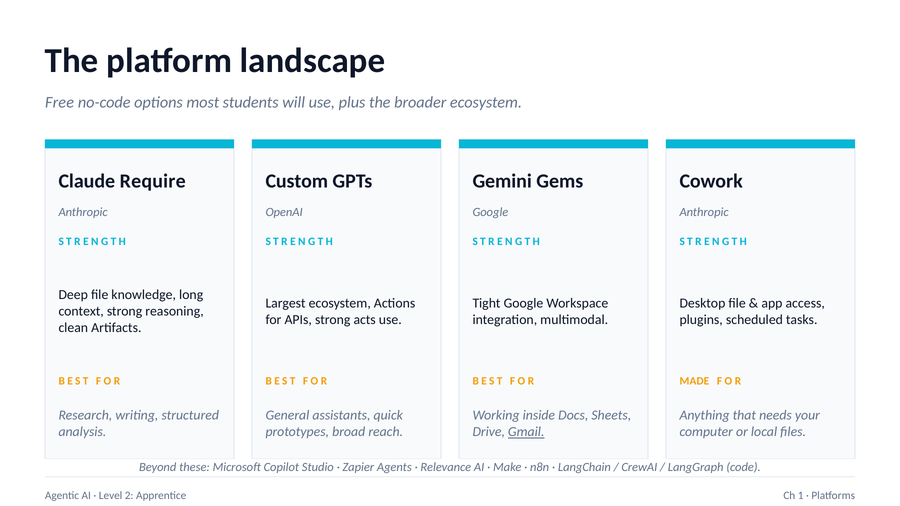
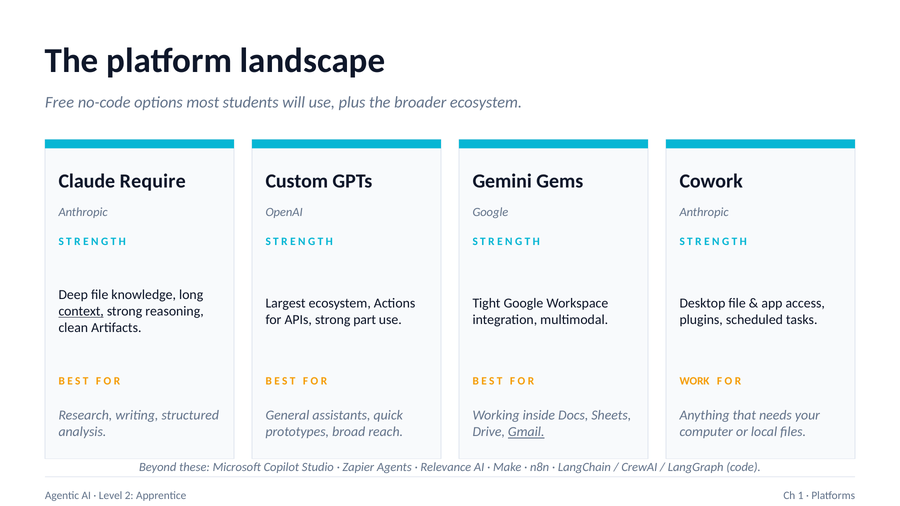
context underline: none -> present
acts: acts -> part
MADE: MADE -> WORK
